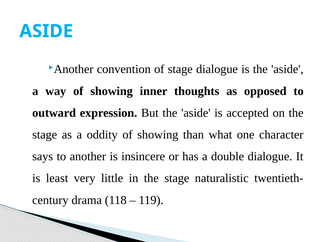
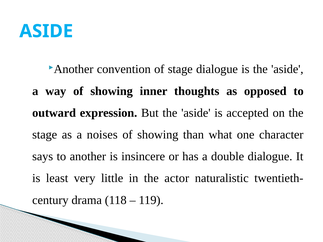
oddity: oddity -> noises
in the stage: stage -> actor
